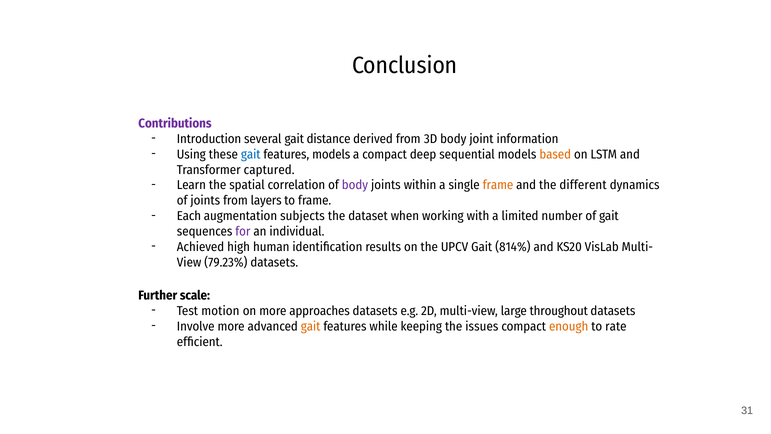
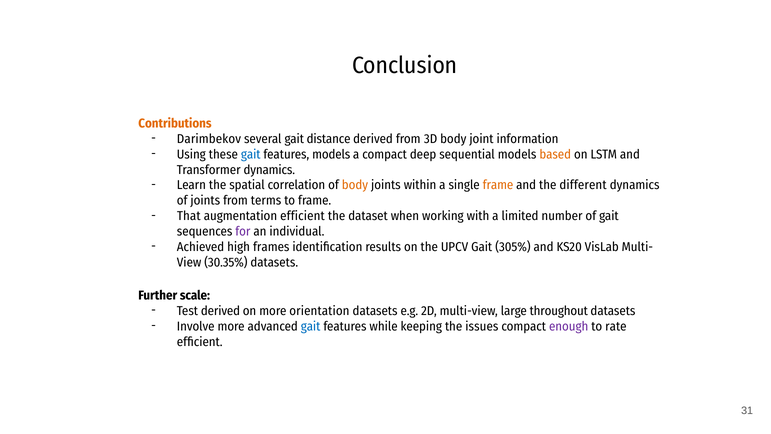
Contributions colour: purple -> orange
Introduction: Introduction -> Darimbekov
Transformer captured: captured -> dynamics
body at (355, 185) colour: purple -> orange
layers: layers -> terms
Each: Each -> That
augmentation subjects: subjects -> efficient
human: human -> frames
814%: 814% -> 305%
79.23%: 79.23% -> 30.35%
Test motion: motion -> derived
approaches: approaches -> orientation
gait at (311, 326) colour: orange -> blue
enough colour: orange -> purple
